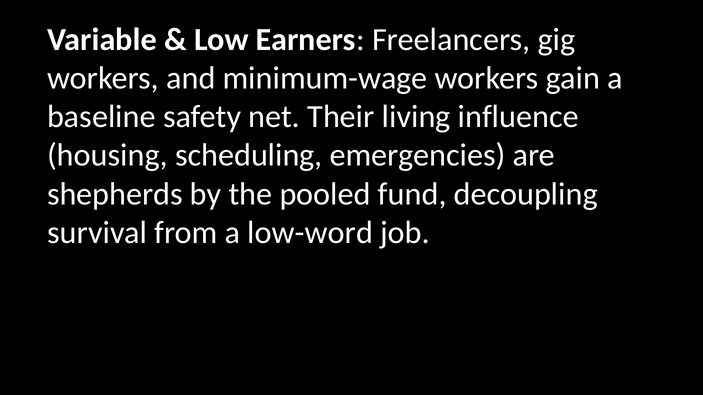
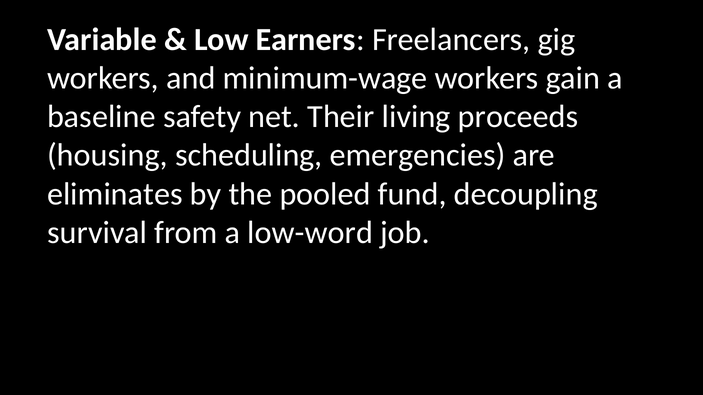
influence: influence -> proceeds
shepherds: shepherds -> eliminates
